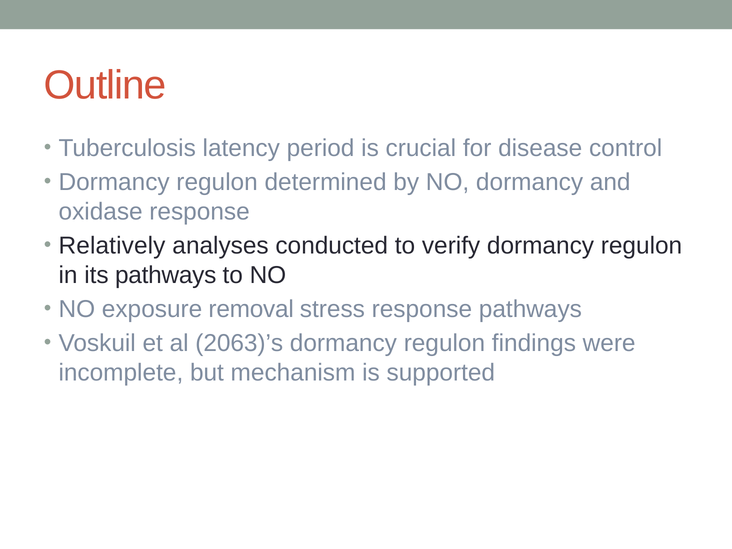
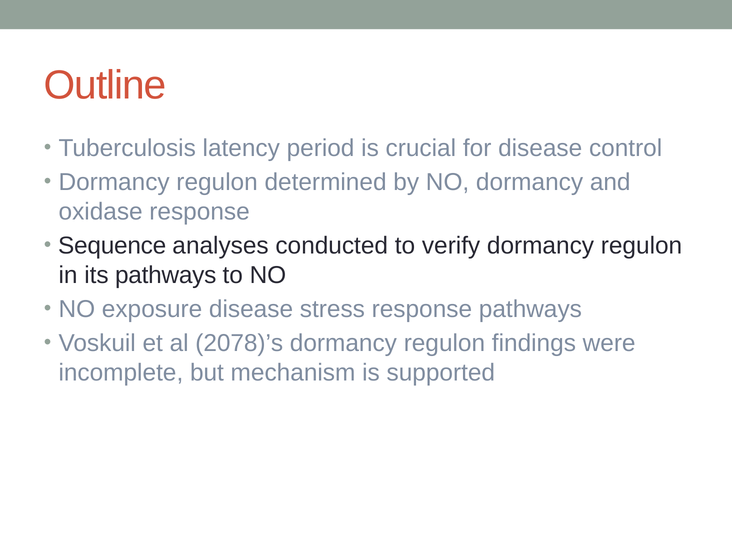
Relatively: Relatively -> Sequence
exposure removal: removal -> disease
2063)’s: 2063)’s -> 2078)’s
